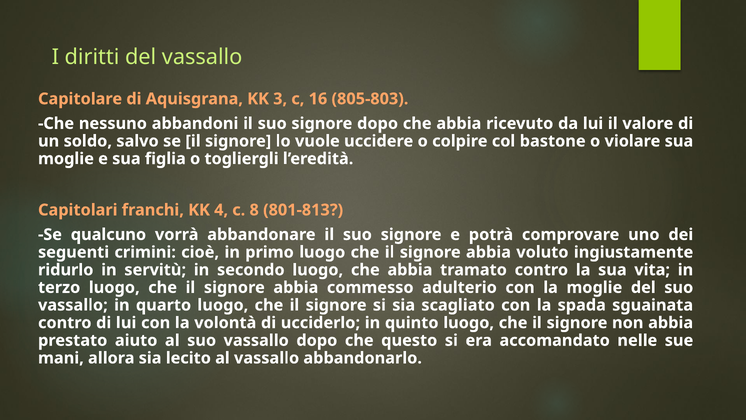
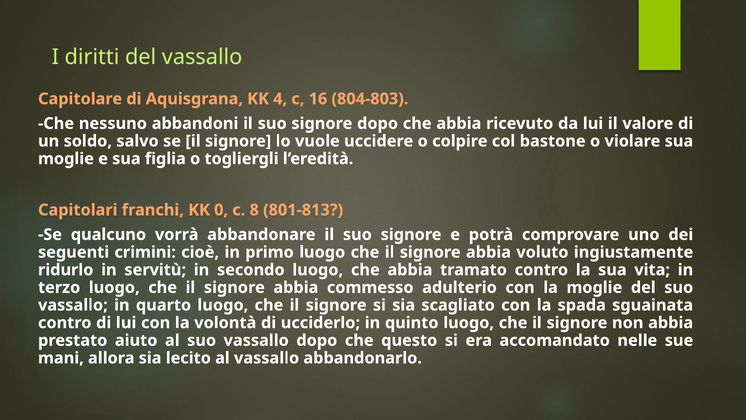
3: 3 -> 4
805-803: 805-803 -> 804-803
4: 4 -> 0
